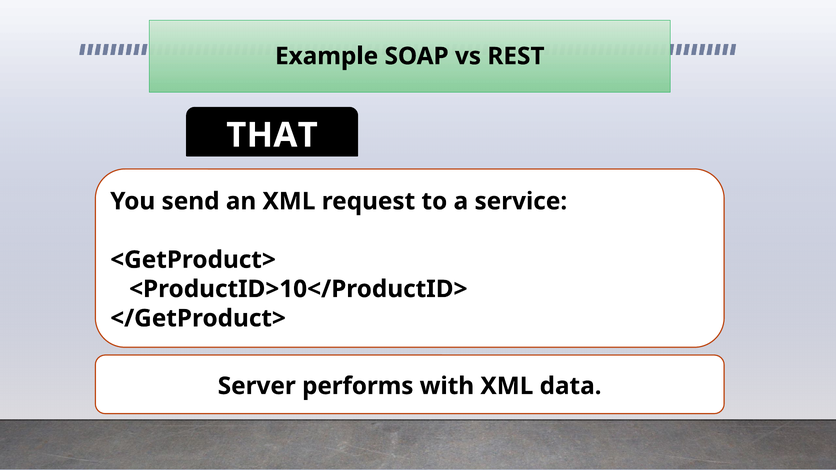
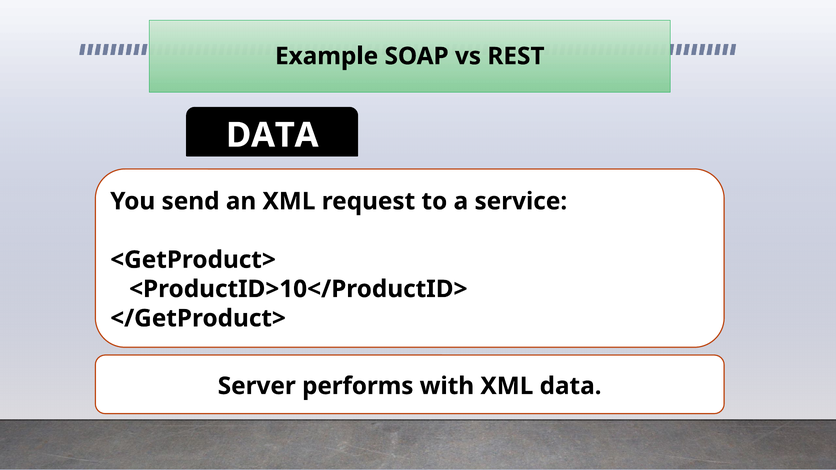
THAT at (272, 135): THAT -> DATA
